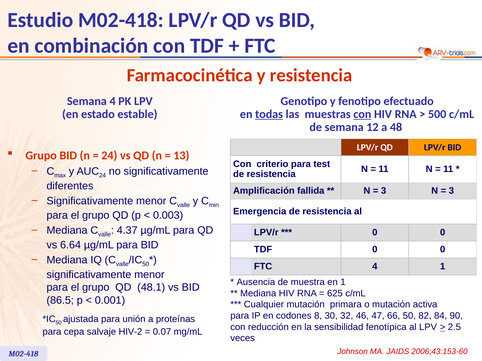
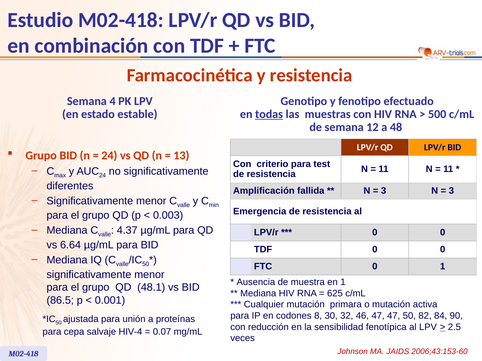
con at (362, 114) underline: present -> none
FTC 4: 4 -> 0
47 66: 66 -> 47
HIV-2: HIV-2 -> HIV-4
